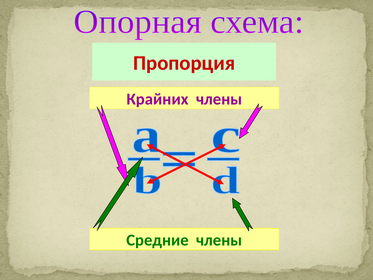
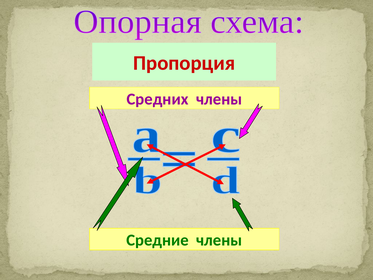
Крайних: Крайних -> Средних
